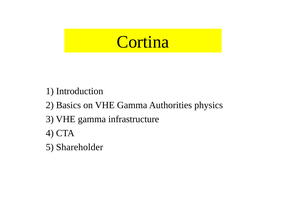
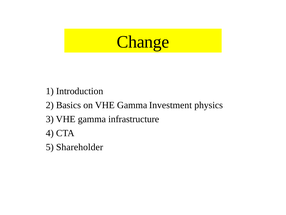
Cortina: Cortina -> Change
Authorities: Authorities -> Investment
